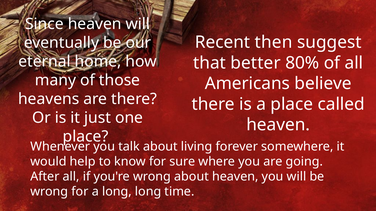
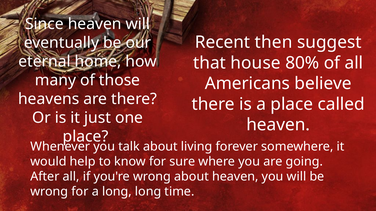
better: better -> house
